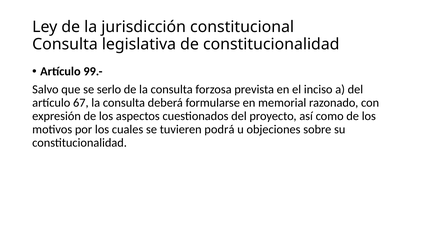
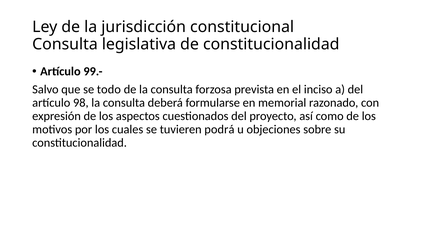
serlo: serlo -> todo
67: 67 -> 98
